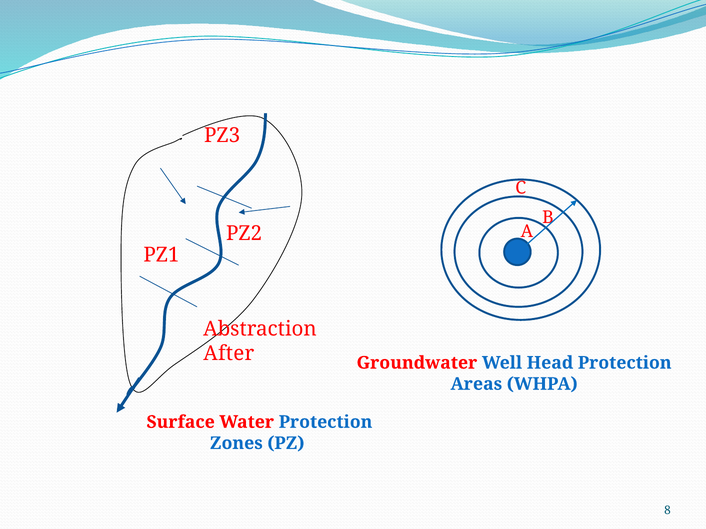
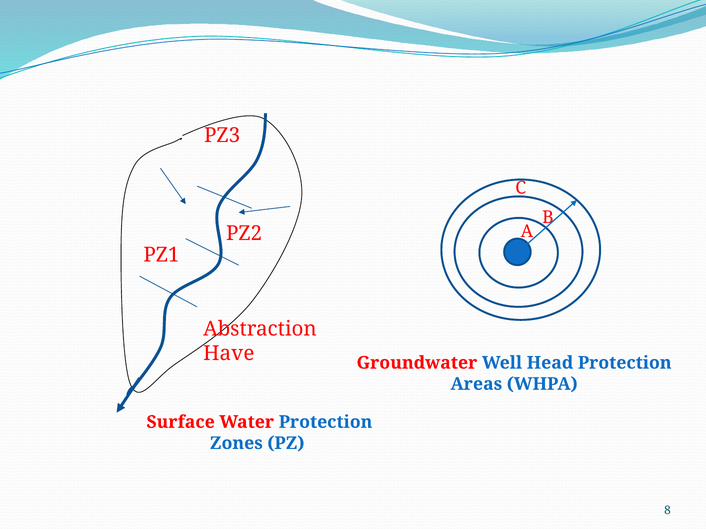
After: After -> Have
